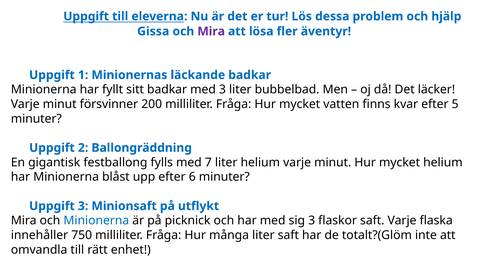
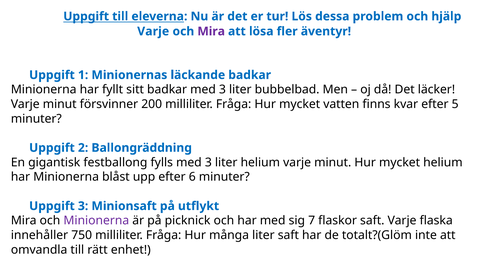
Gissa at (153, 31): Gissa -> Varje
fylls med 7: 7 -> 3
Minionerna at (96, 220) colour: blue -> purple
sig 3: 3 -> 7
